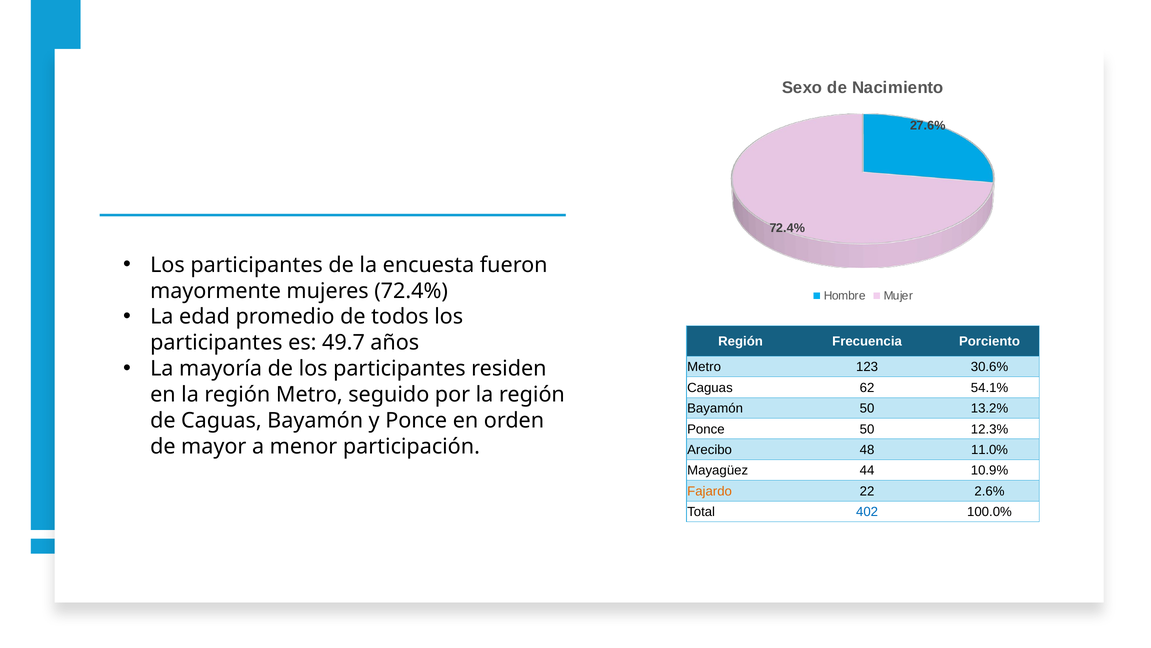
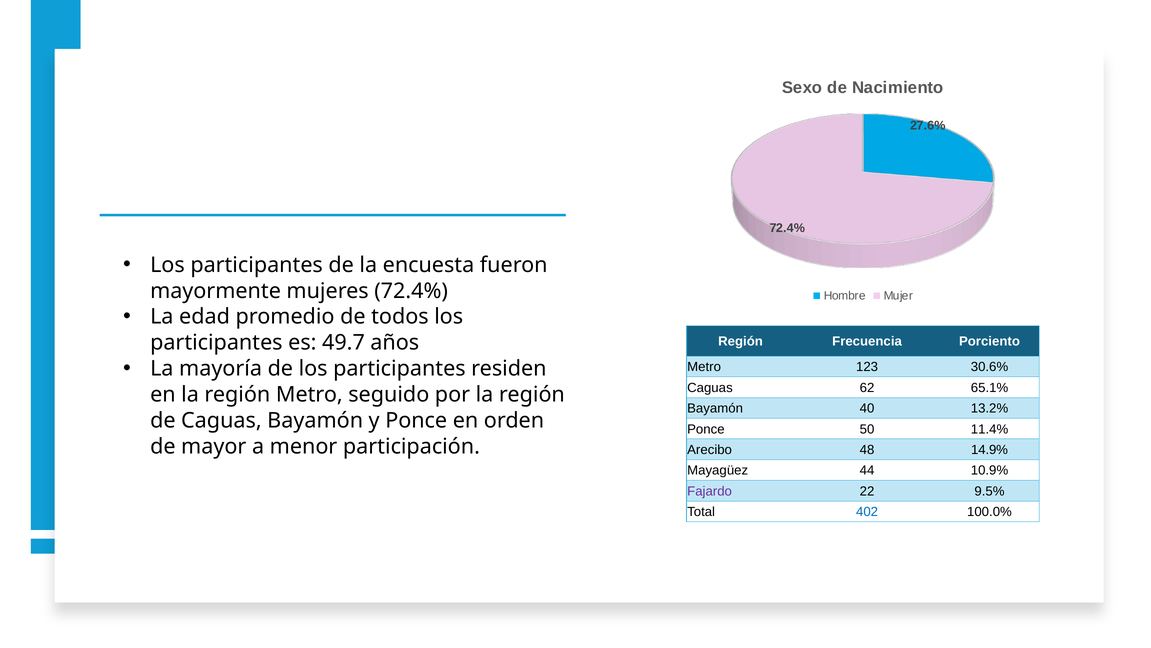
54.1%: 54.1% -> 65.1%
Bayamón 50: 50 -> 40
12.3%: 12.3% -> 11.4%
11.0%: 11.0% -> 14.9%
Fajardo colour: orange -> purple
2.6%: 2.6% -> 9.5%
